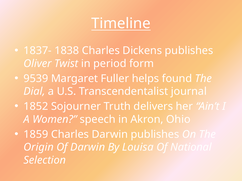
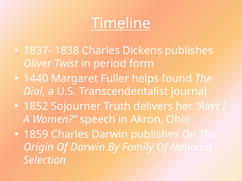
9539: 9539 -> 1440
Louisa: Louisa -> Family
